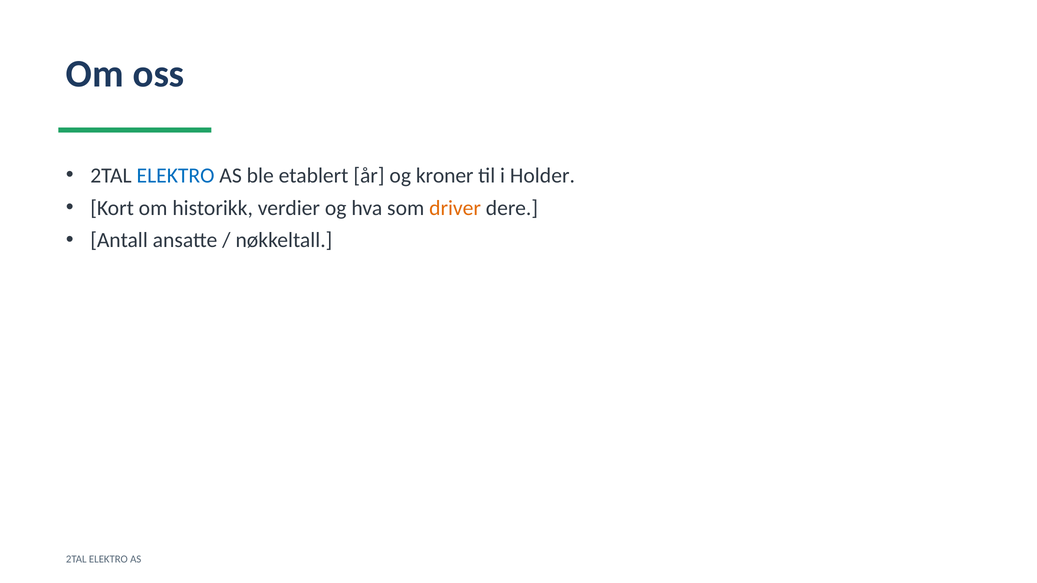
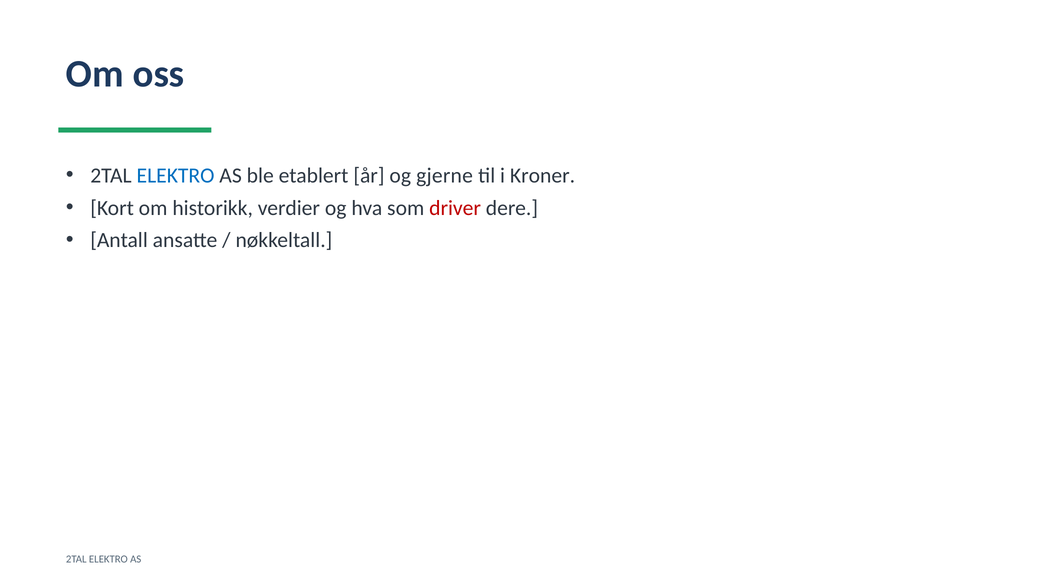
kroner: kroner -> gjerne
Holder: Holder -> Kroner
driver colour: orange -> red
